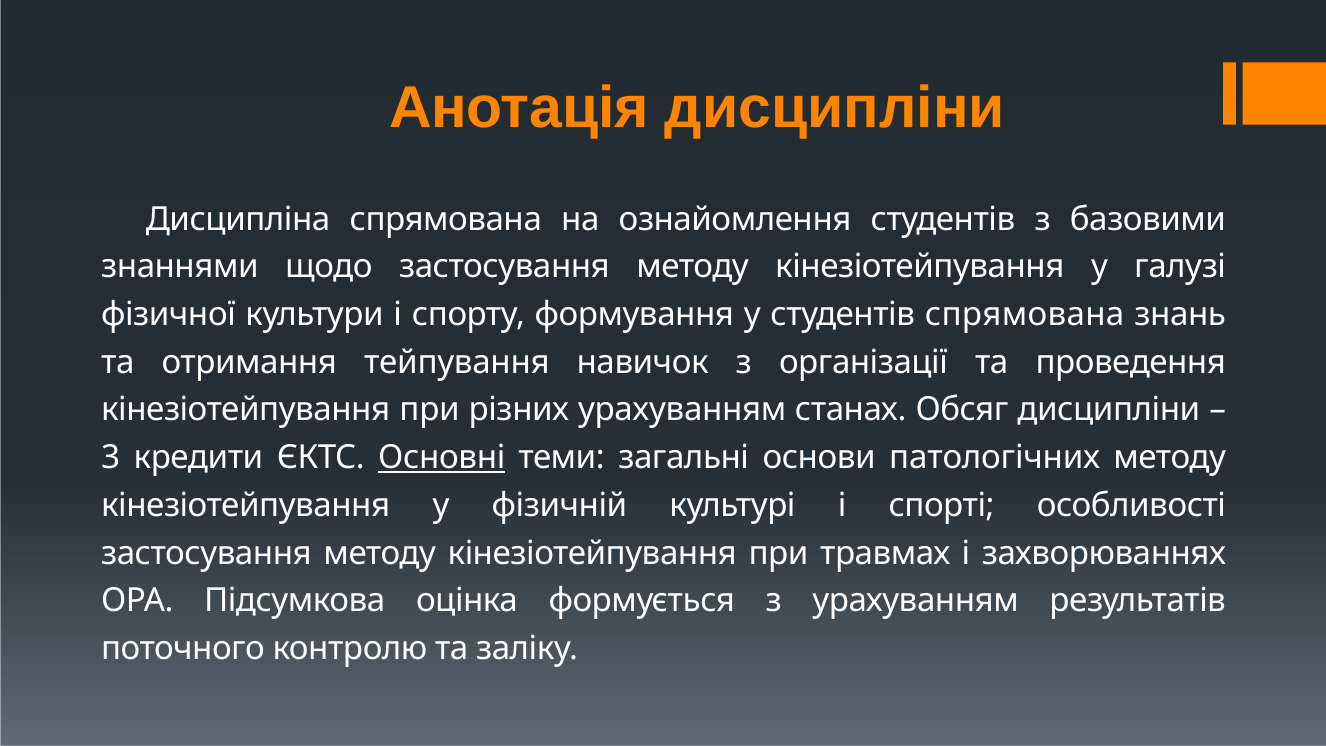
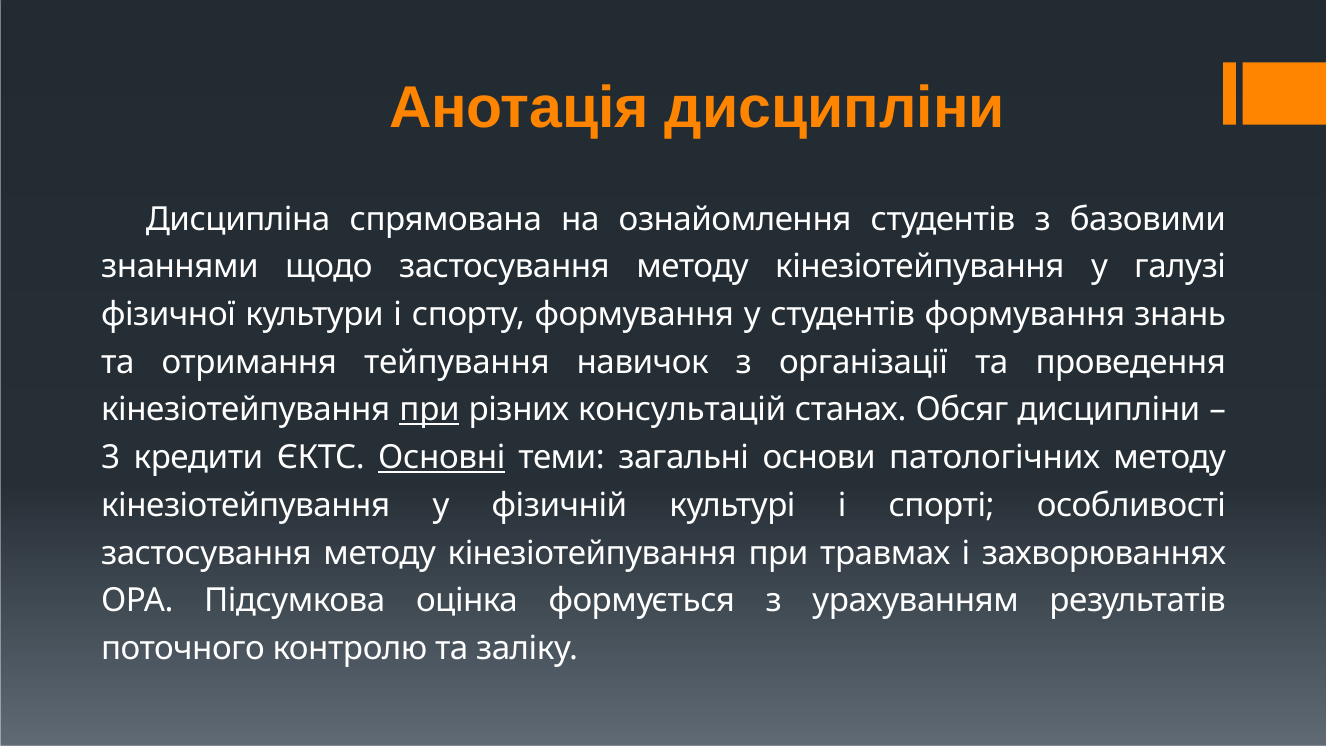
студентів спрямована: спрямована -> формування
при at (430, 410) underline: none -> present
різних урахуванням: урахуванням -> консультацій
